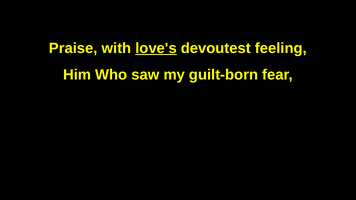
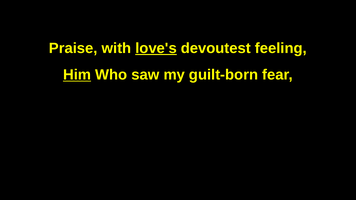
Him underline: none -> present
